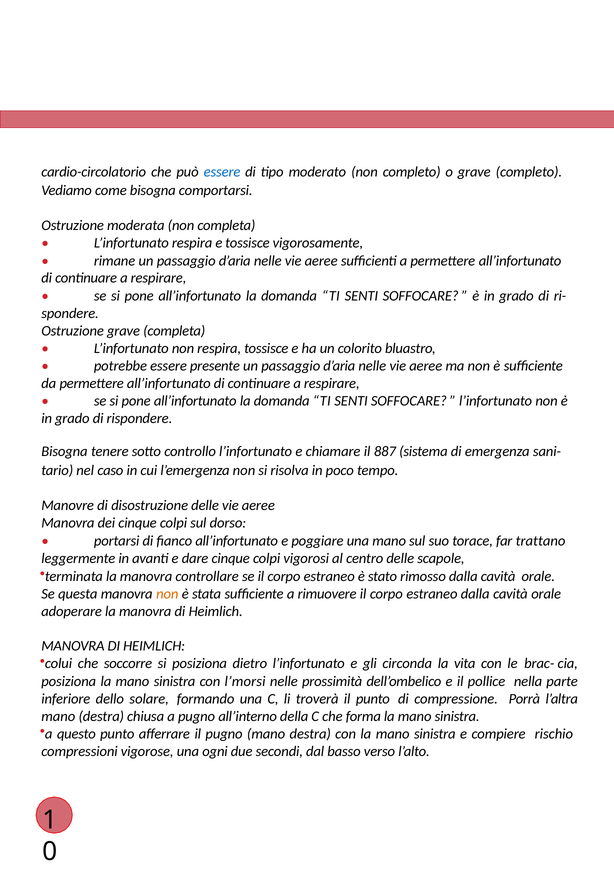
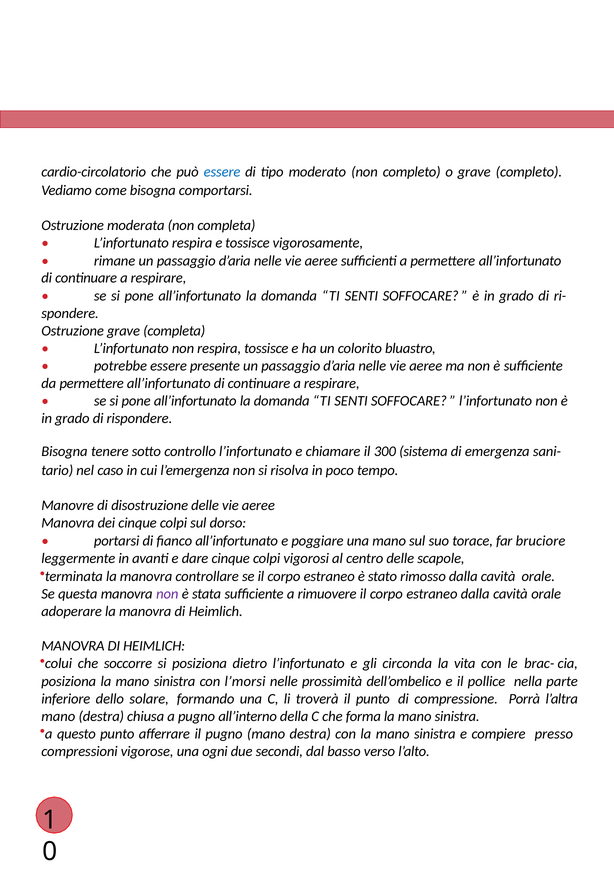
887: 887 -> 300
trattano: trattano -> bruciore
non at (167, 594) colour: orange -> purple
rischio: rischio -> presso
